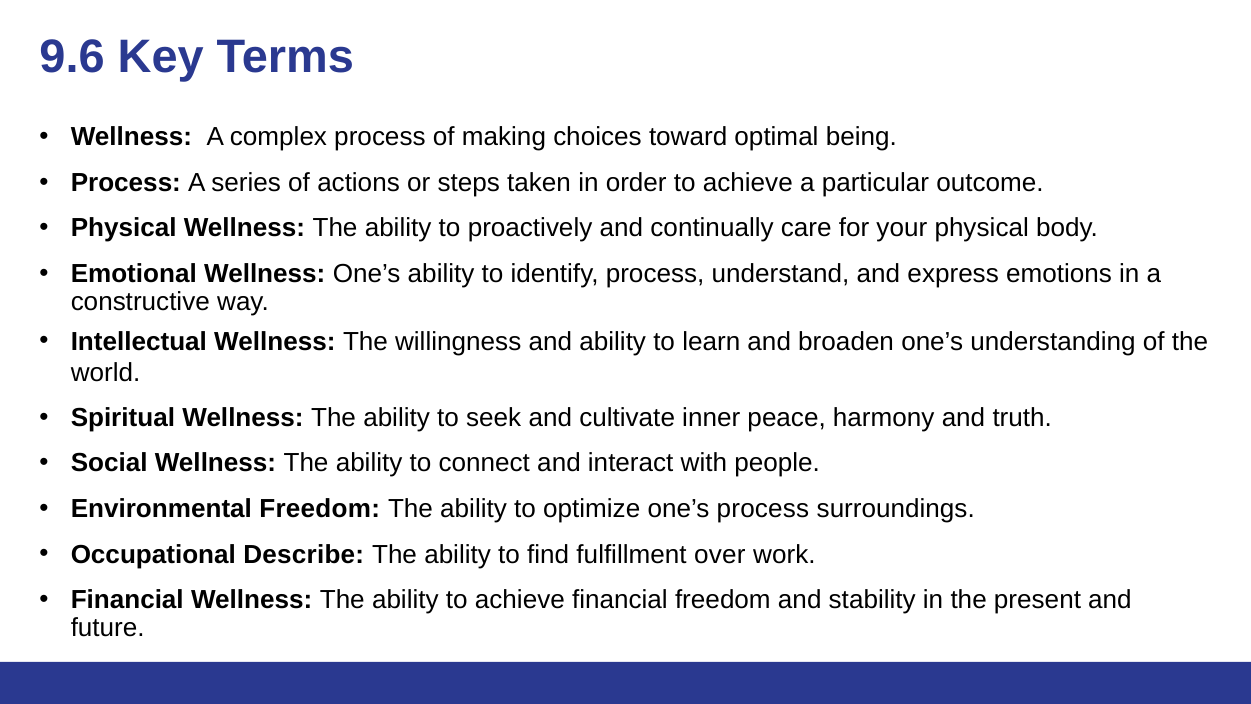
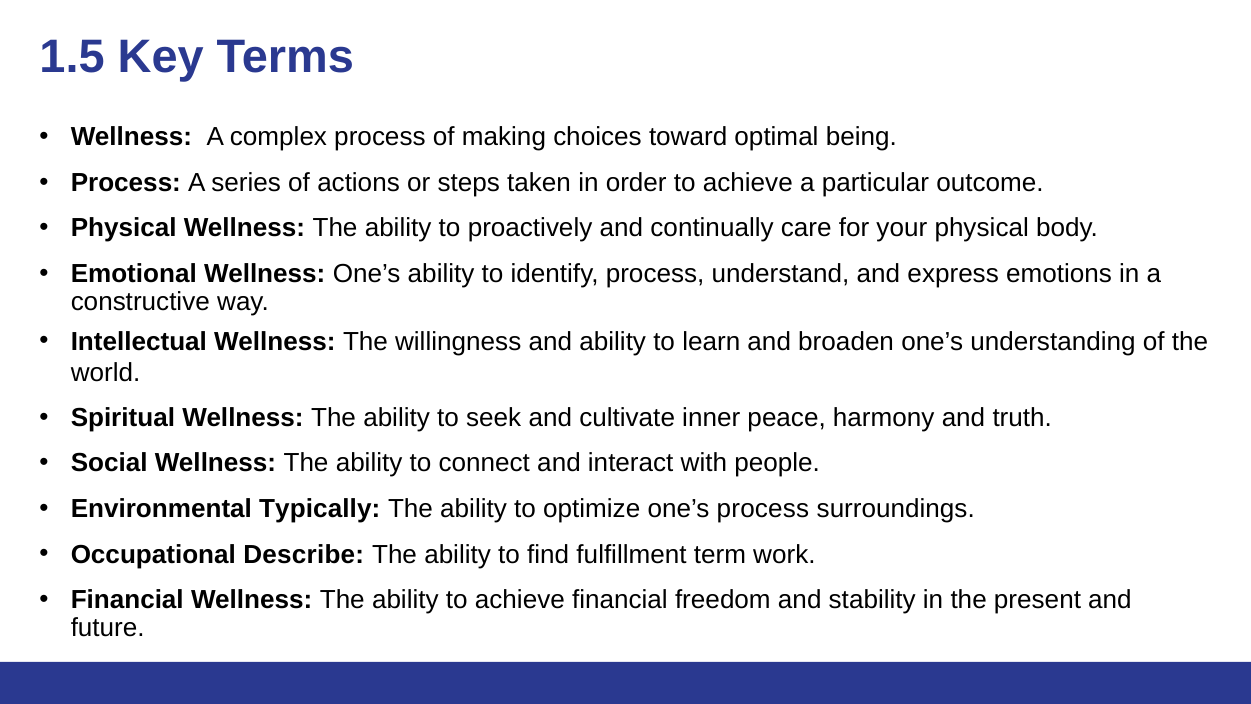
9.6: 9.6 -> 1.5
Environmental Freedom: Freedom -> Typically
over: over -> term
